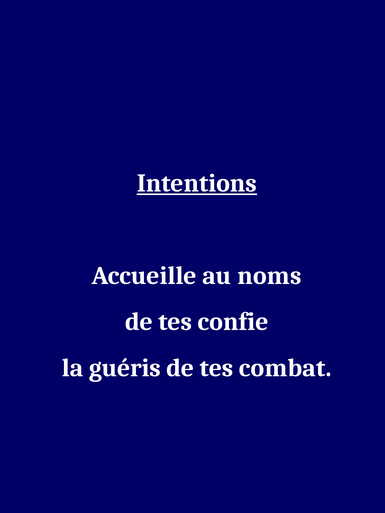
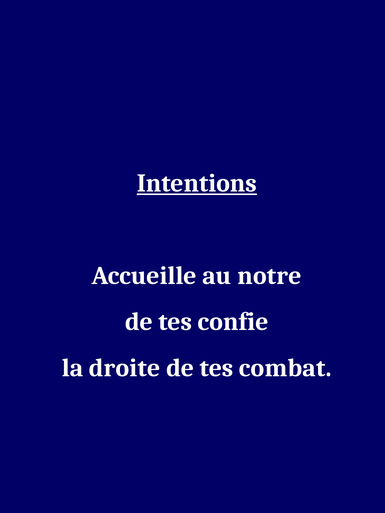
noms: noms -> notre
guéris: guéris -> droite
